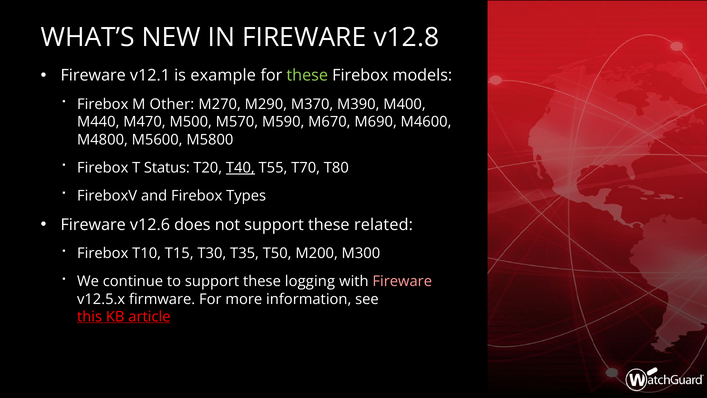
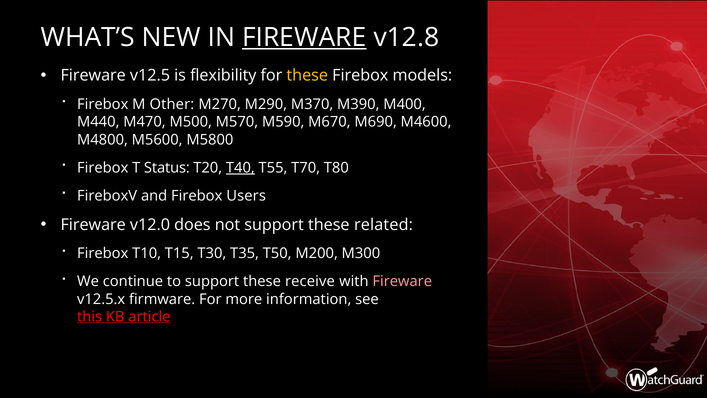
FIREWARE at (304, 37) underline: none -> present
v12.1: v12.1 -> v12.5
example: example -> flexibility
these at (307, 76) colour: light green -> yellow
Types: Types -> Users
v12.6: v12.6 -> v12.0
logging: logging -> receive
